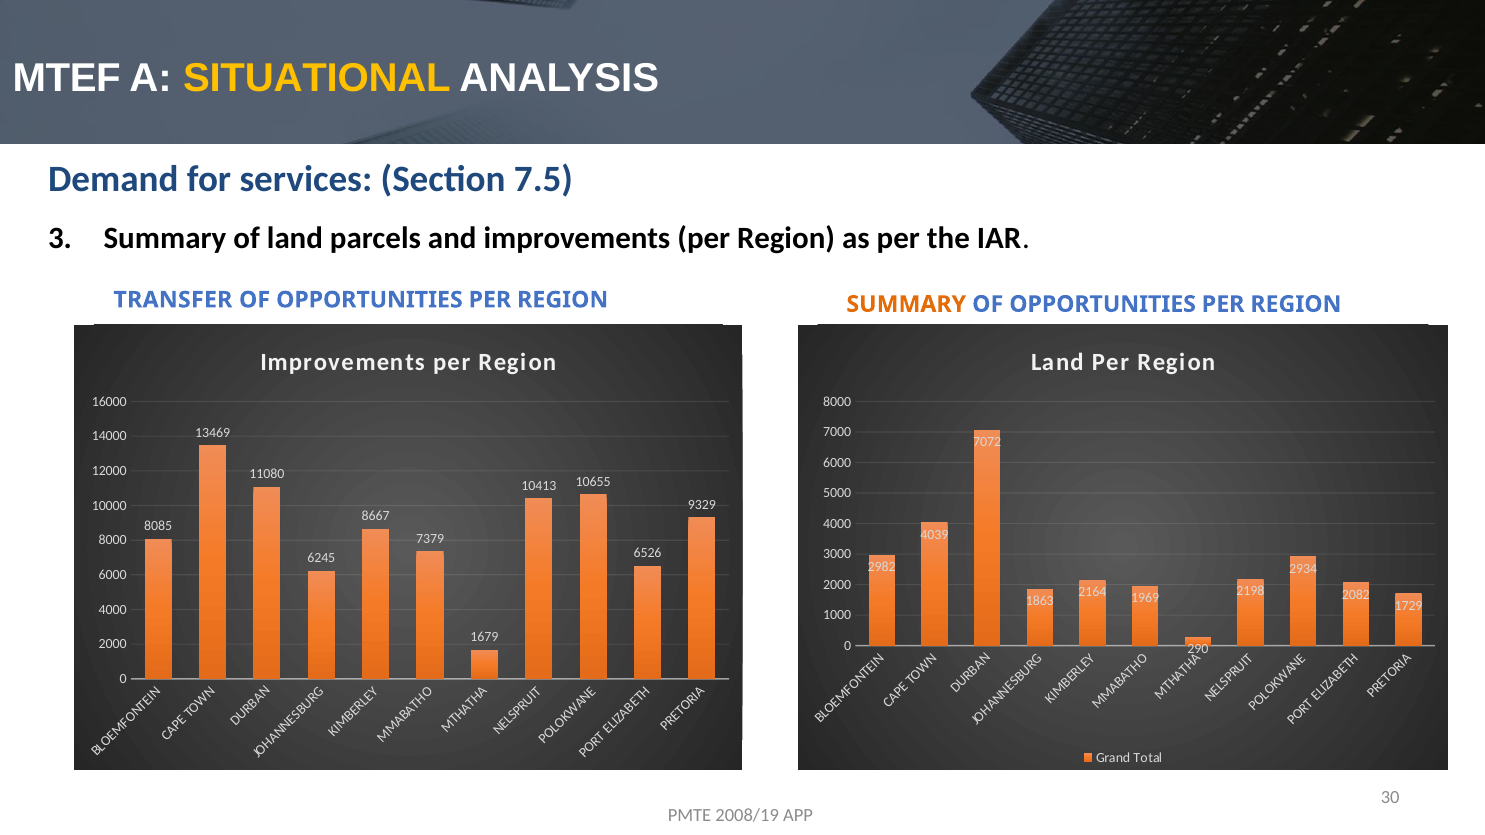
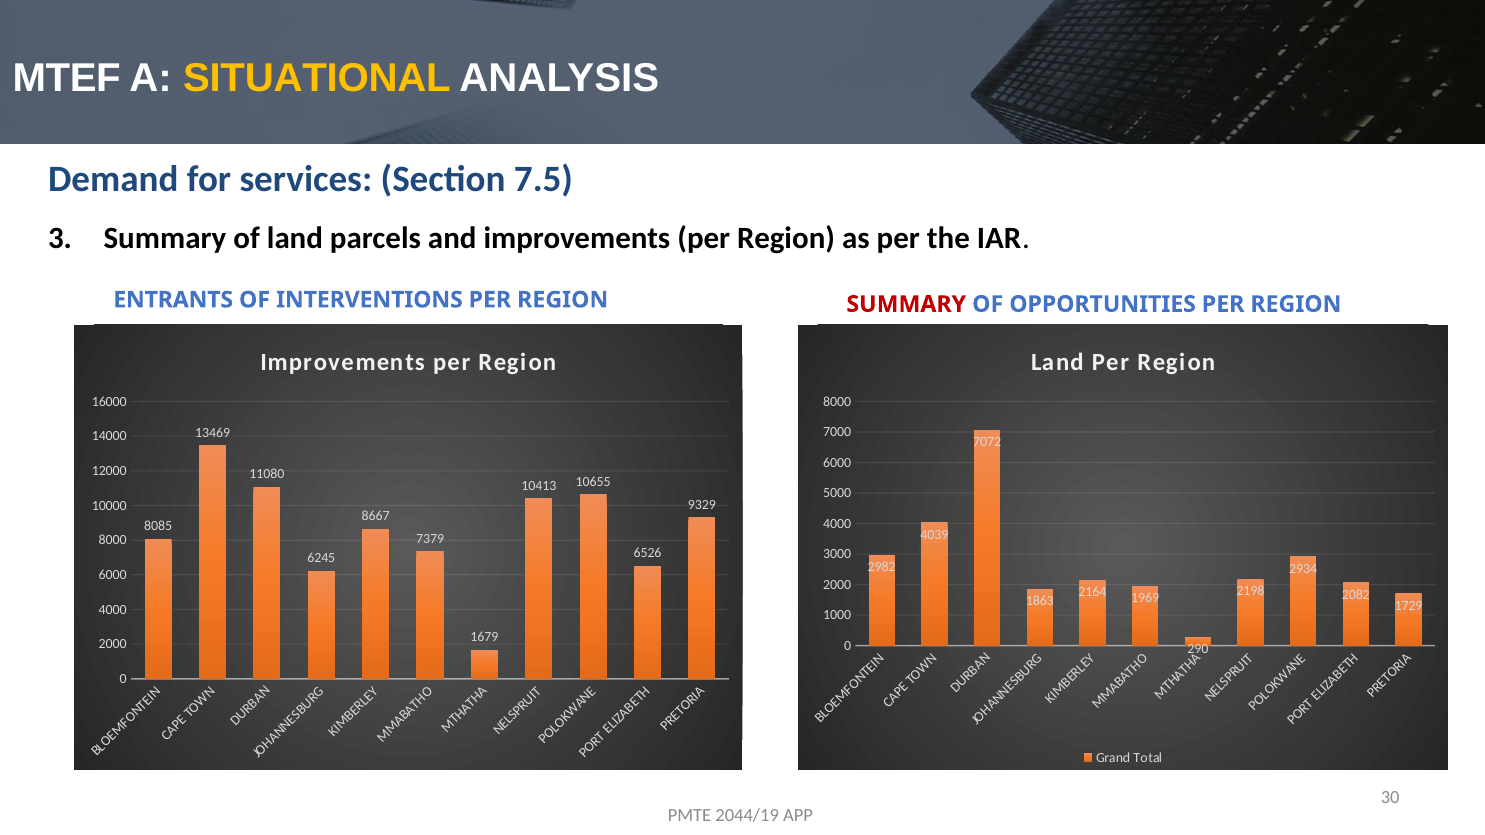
TRANSFER: TRANSFER -> ENTRANTS
OPPORTUNITIES at (369, 300): OPPORTUNITIES -> INTERVENTIONS
SUMMARY at (906, 304) colour: orange -> red
2008/19: 2008/19 -> 2044/19
